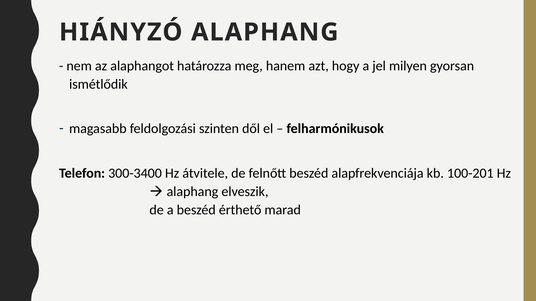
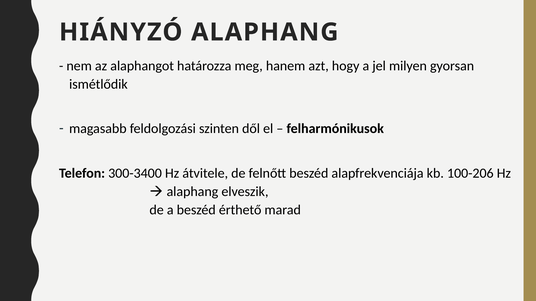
100-201: 100-201 -> 100-206
